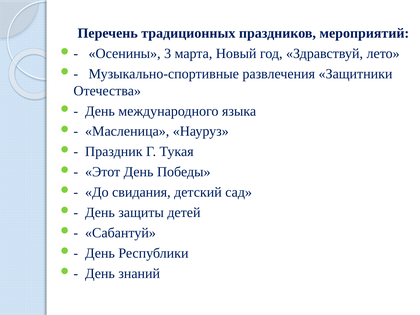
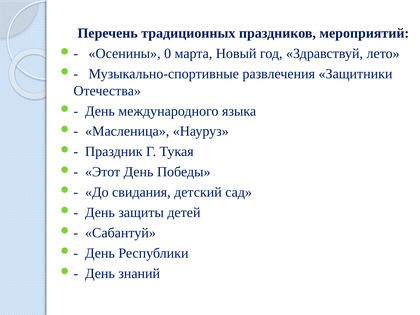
3: 3 -> 0
